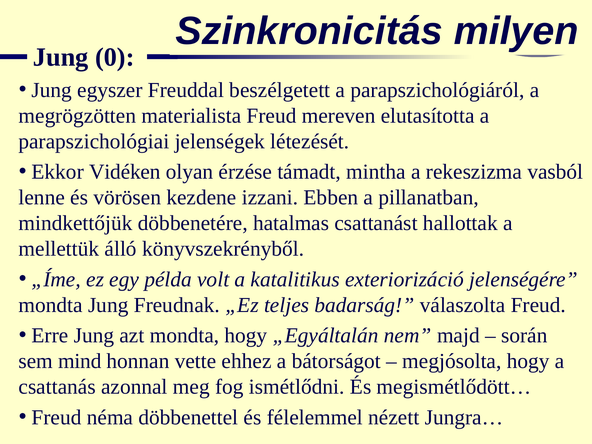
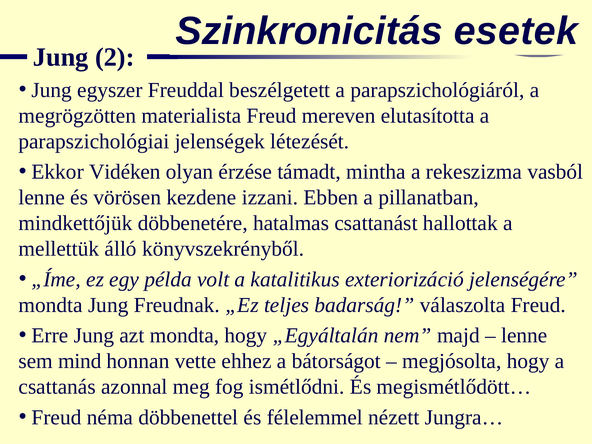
milyen: milyen -> esetek
0: 0 -> 2
során at (524, 336): során -> lenne
